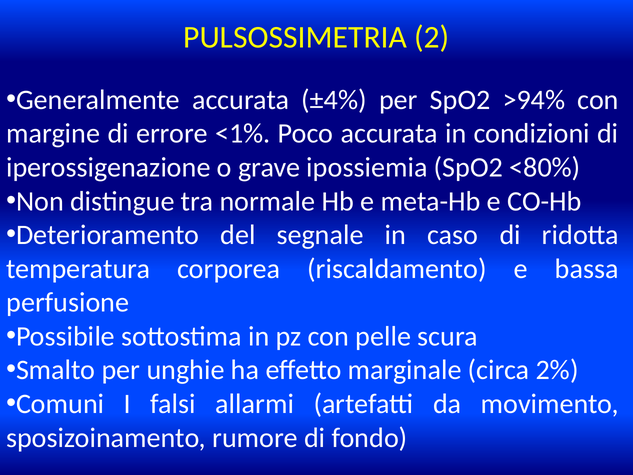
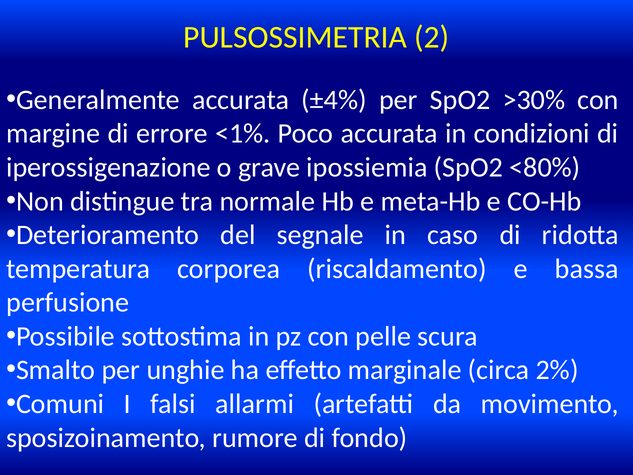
>94%: >94% -> >30%
